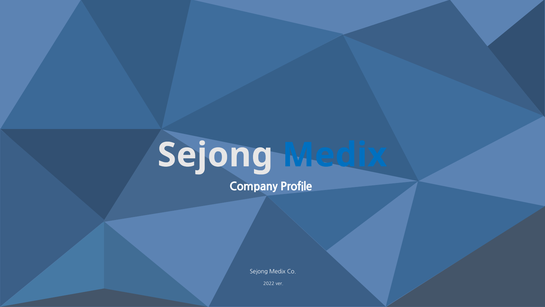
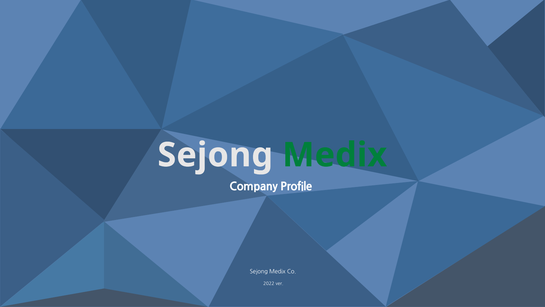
Medix at (335, 155) colour: blue -> green
